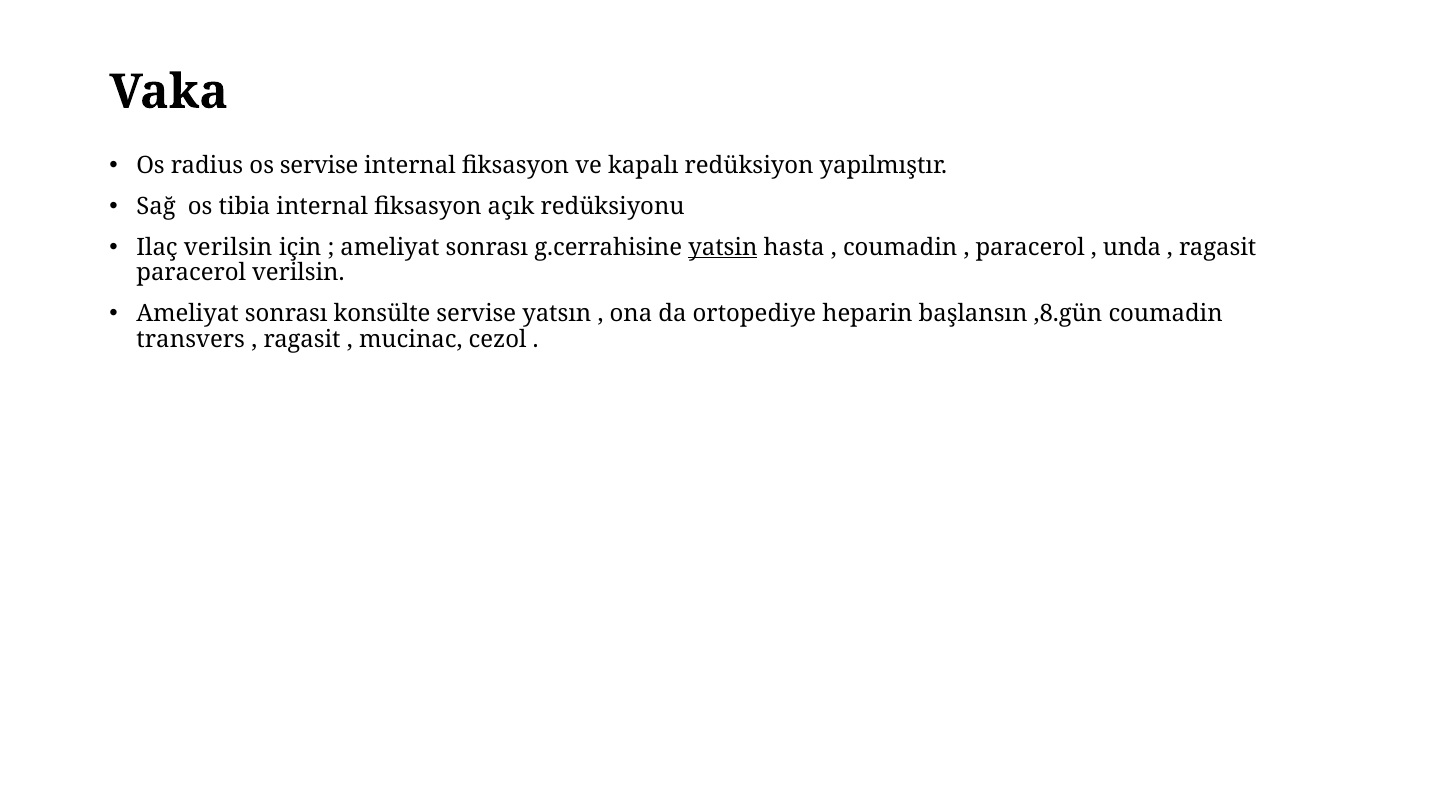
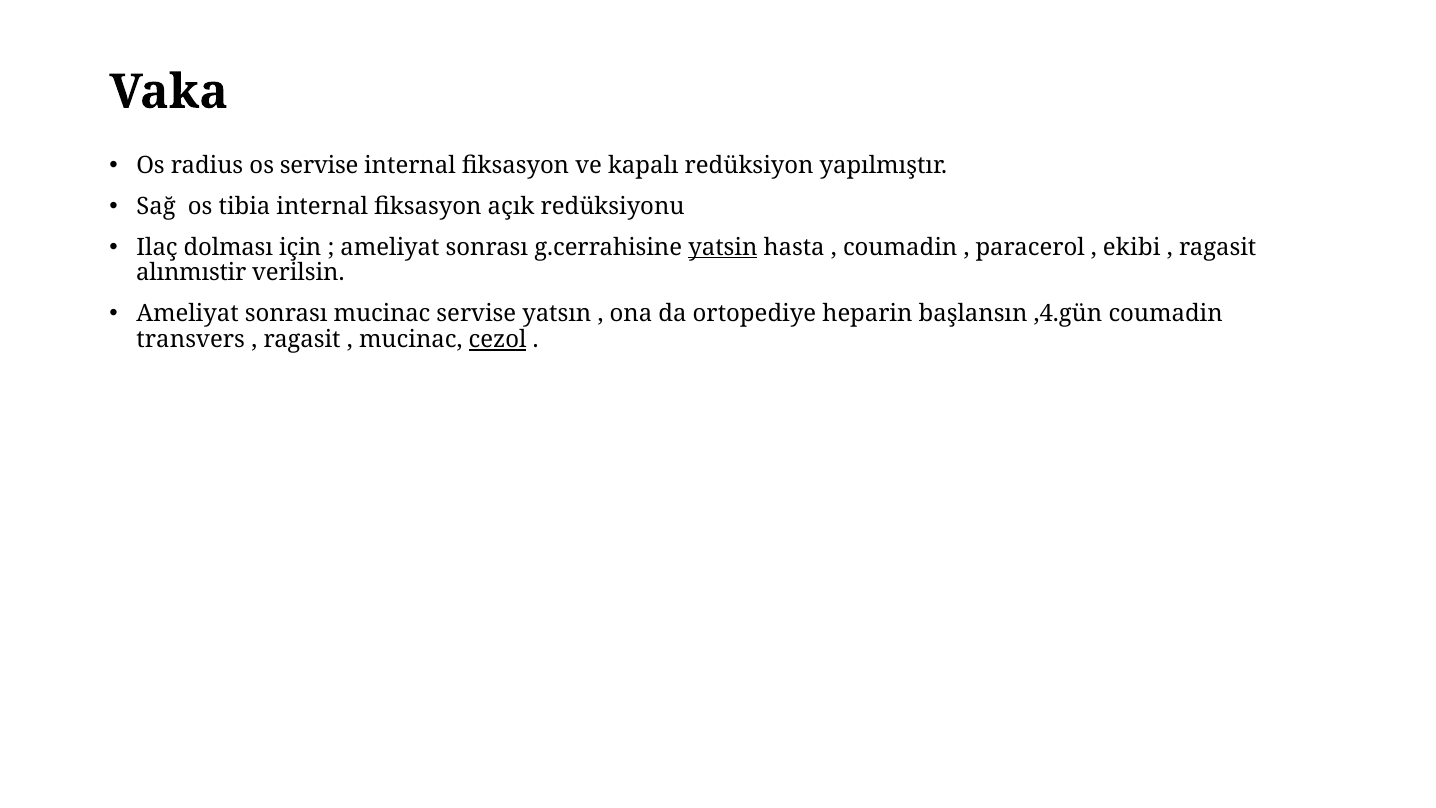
Ilaç verilsin: verilsin -> dolması
unda: unda -> ekibi
paracerol at (191, 273): paracerol -> alınmıstir
sonrası konsülte: konsülte -> mucinac
,8.gün: ,8.gün -> ,4.gün
cezol underline: none -> present
